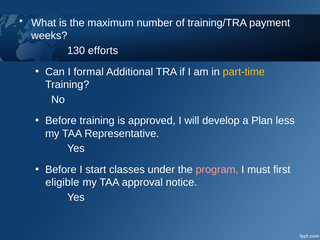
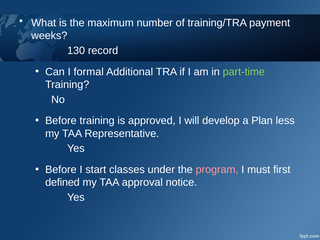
efforts: efforts -> record
part-time colour: yellow -> light green
eligible: eligible -> defined
